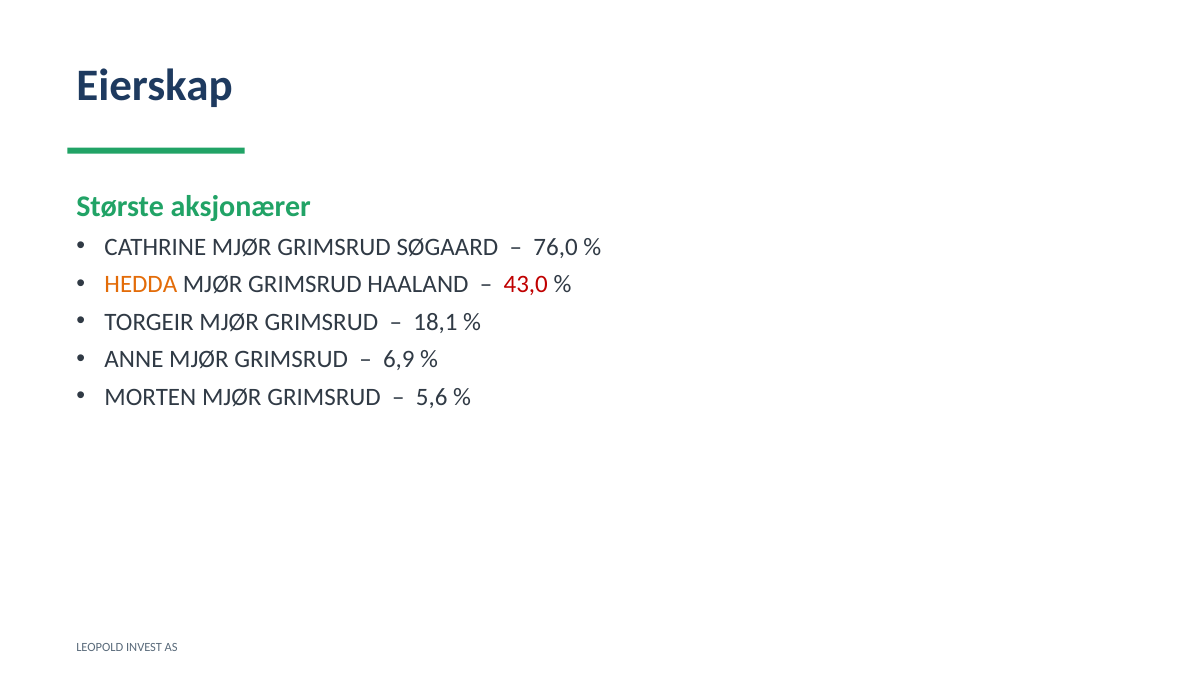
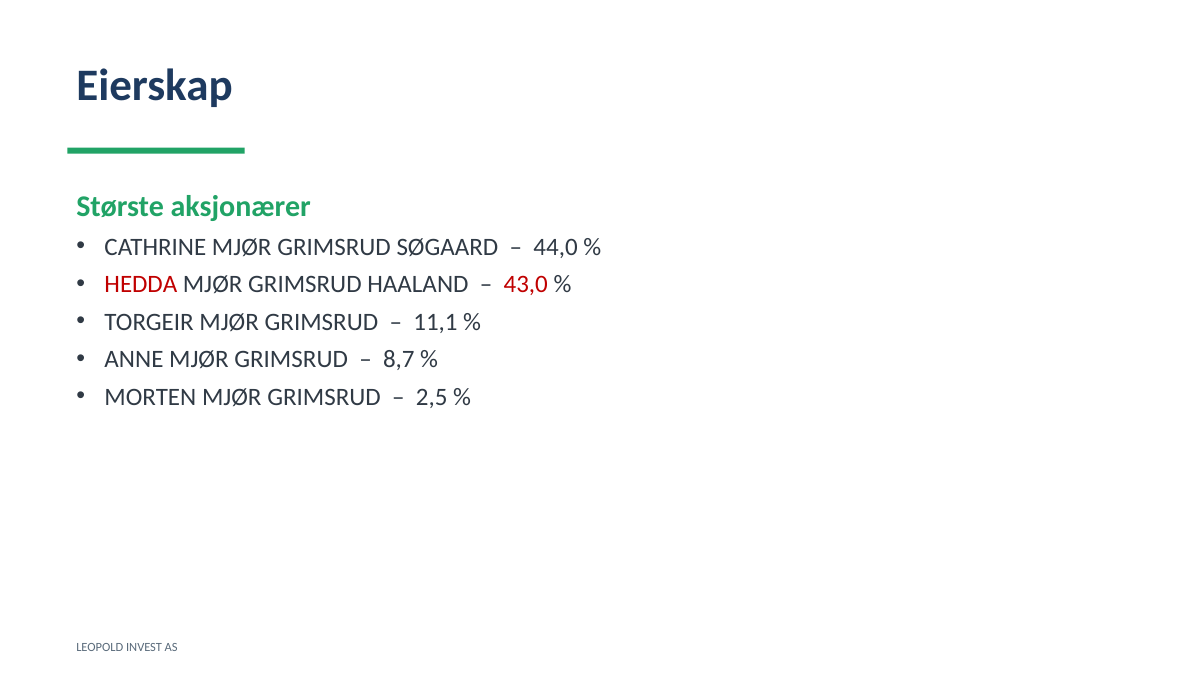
76,0: 76,0 -> 44,0
HEDDA colour: orange -> red
18,1: 18,1 -> 11,1
6,9: 6,9 -> 8,7
5,6: 5,6 -> 2,5
